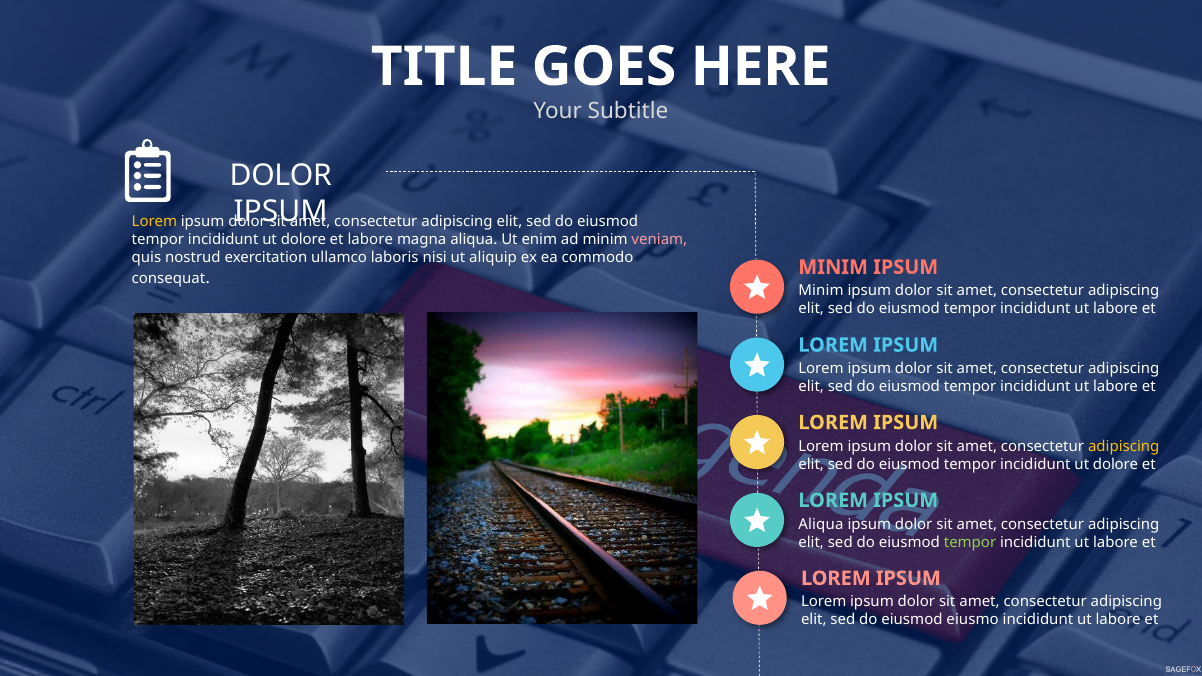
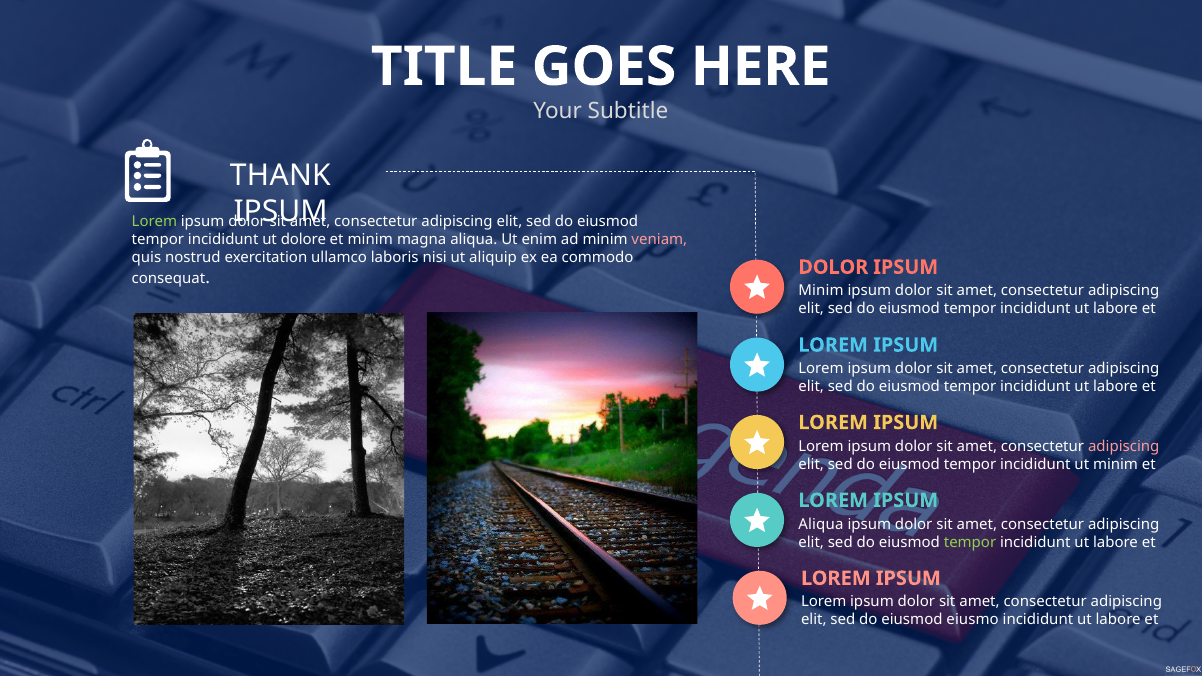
DOLOR at (281, 175): DOLOR -> THANK
Lorem at (154, 222) colour: yellow -> light green
et labore: labore -> minim
MINIM at (833, 267): MINIM -> DOLOR
adipiscing at (1124, 446) colour: yellow -> pink
dolore at (1116, 464): dolore -> minim
